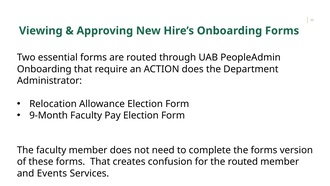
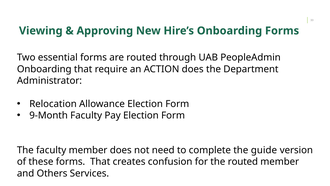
the forms: forms -> guide
Events: Events -> Others
